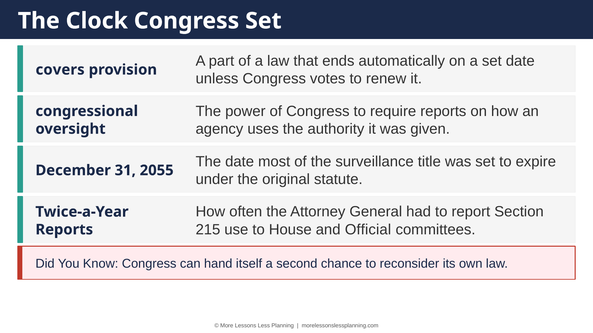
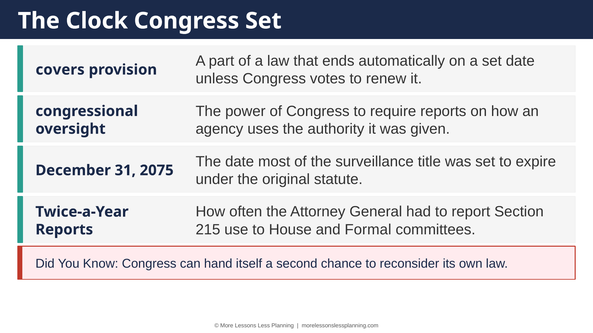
2055: 2055 -> 2075
Official: Official -> Formal
